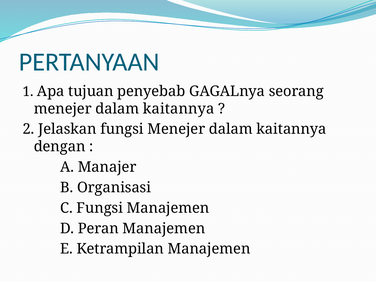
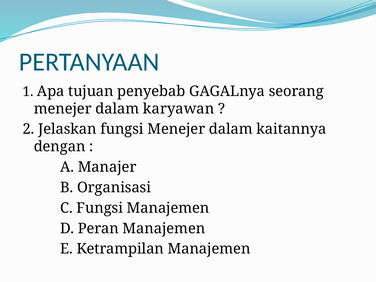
kaitannya at (179, 109): kaitannya -> karyawan
